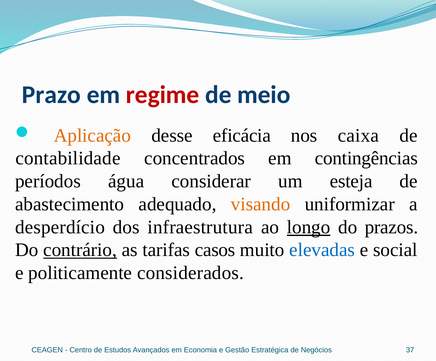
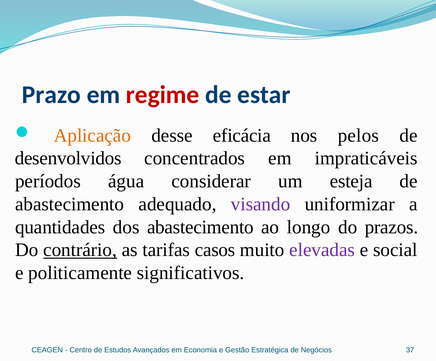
meio: meio -> estar
caixa: caixa -> pelos
contabilidade: contabilidade -> desenvolvidos
contingências: contingências -> impraticáveis
visando colour: orange -> purple
desperdício: desperdício -> quantidades
dos infraestrutura: infraestrutura -> abastecimento
longo underline: present -> none
elevadas colour: blue -> purple
considerados: considerados -> significativos
